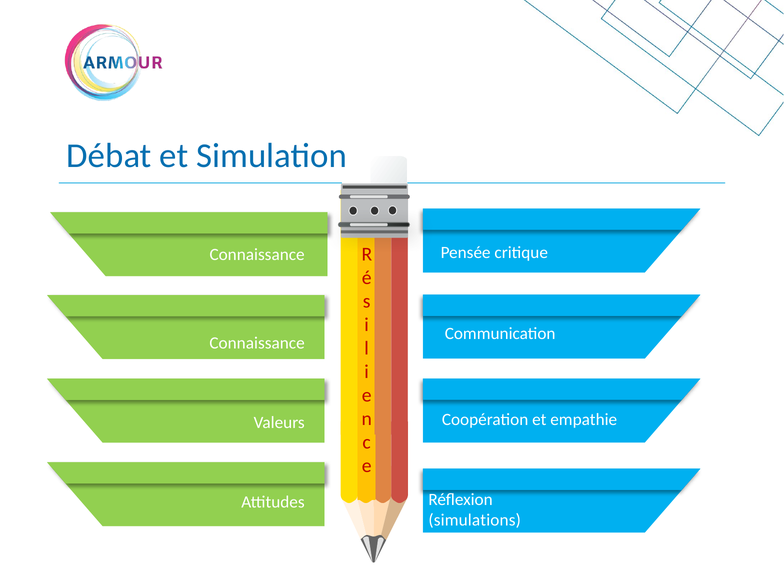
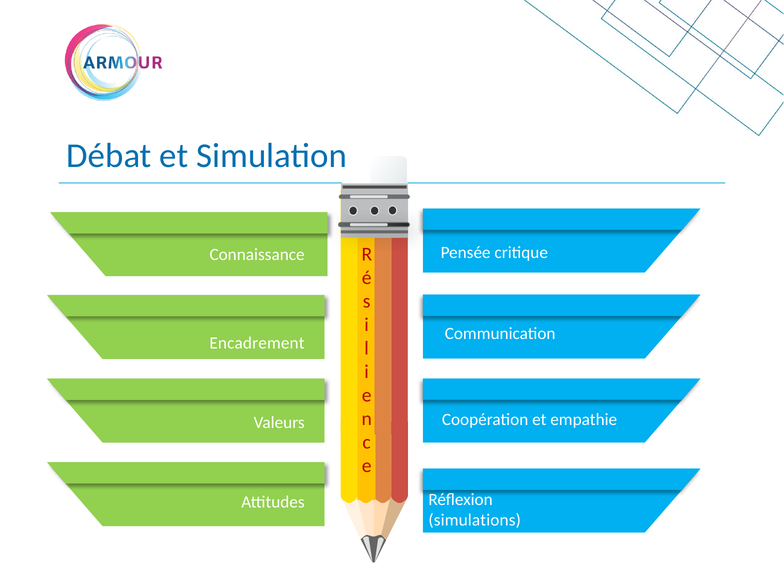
Connaissance at (257, 343): Connaissance -> Encadrement
